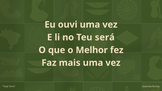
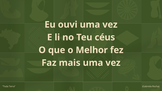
será: será -> céus
